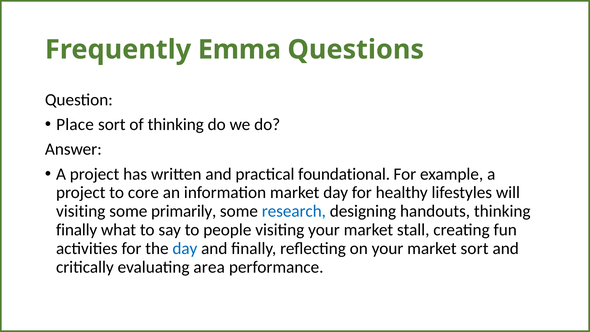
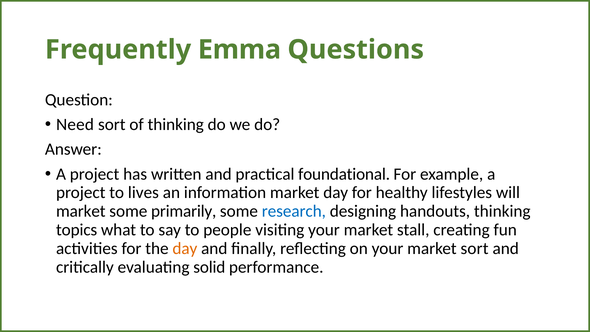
Place: Place -> Need
core: core -> lives
visiting at (81, 211): visiting -> market
finally at (77, 230): finally -> topics
day at (185, 248) colour: blue -> orange
area: area -> solid
